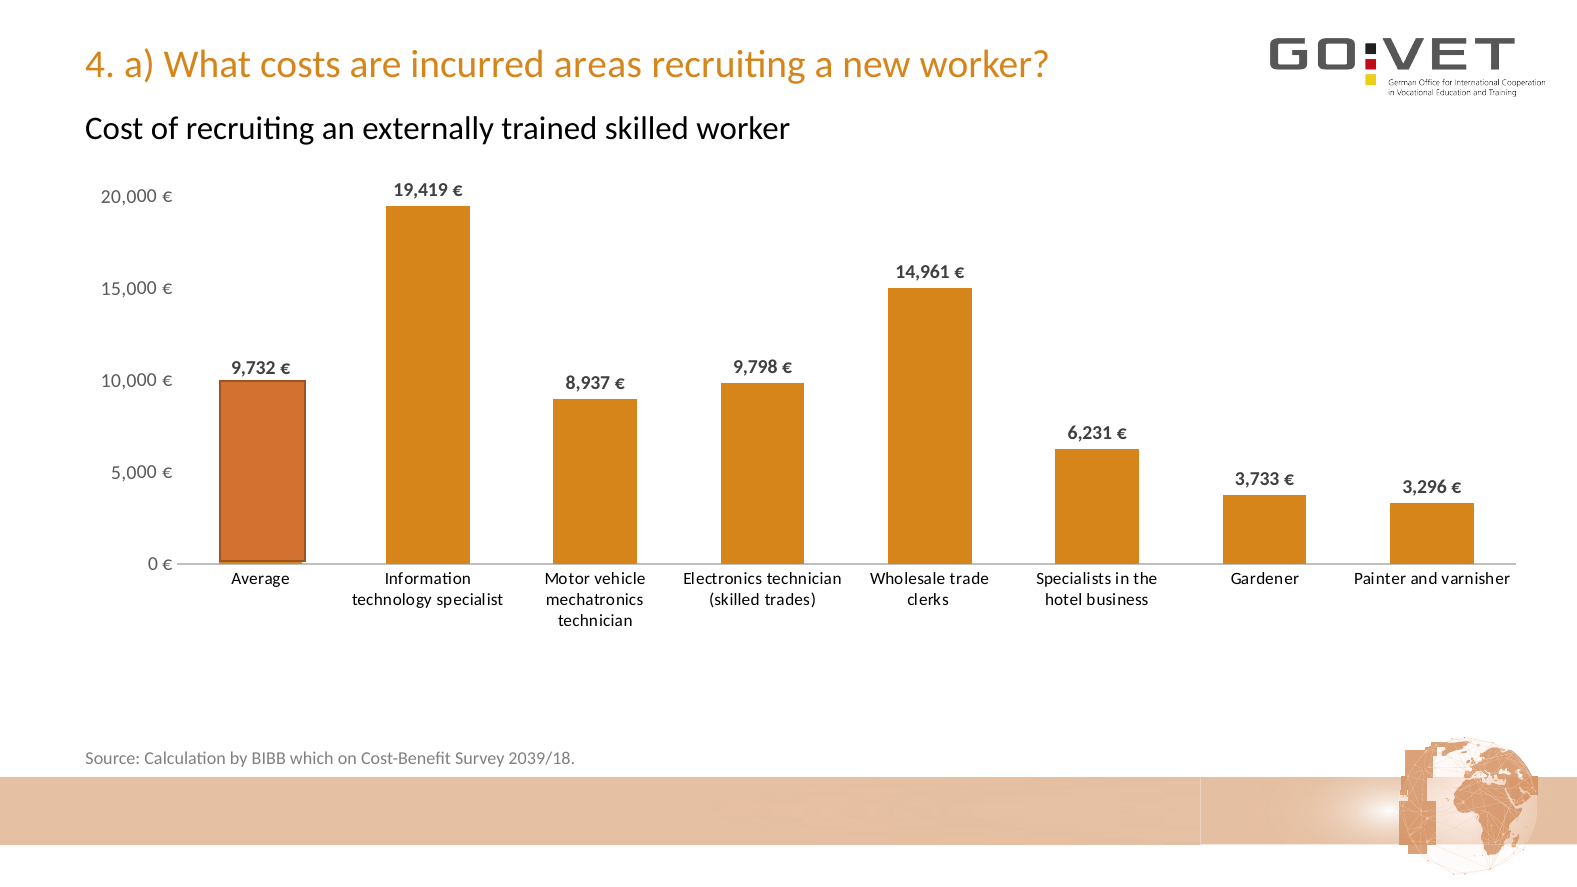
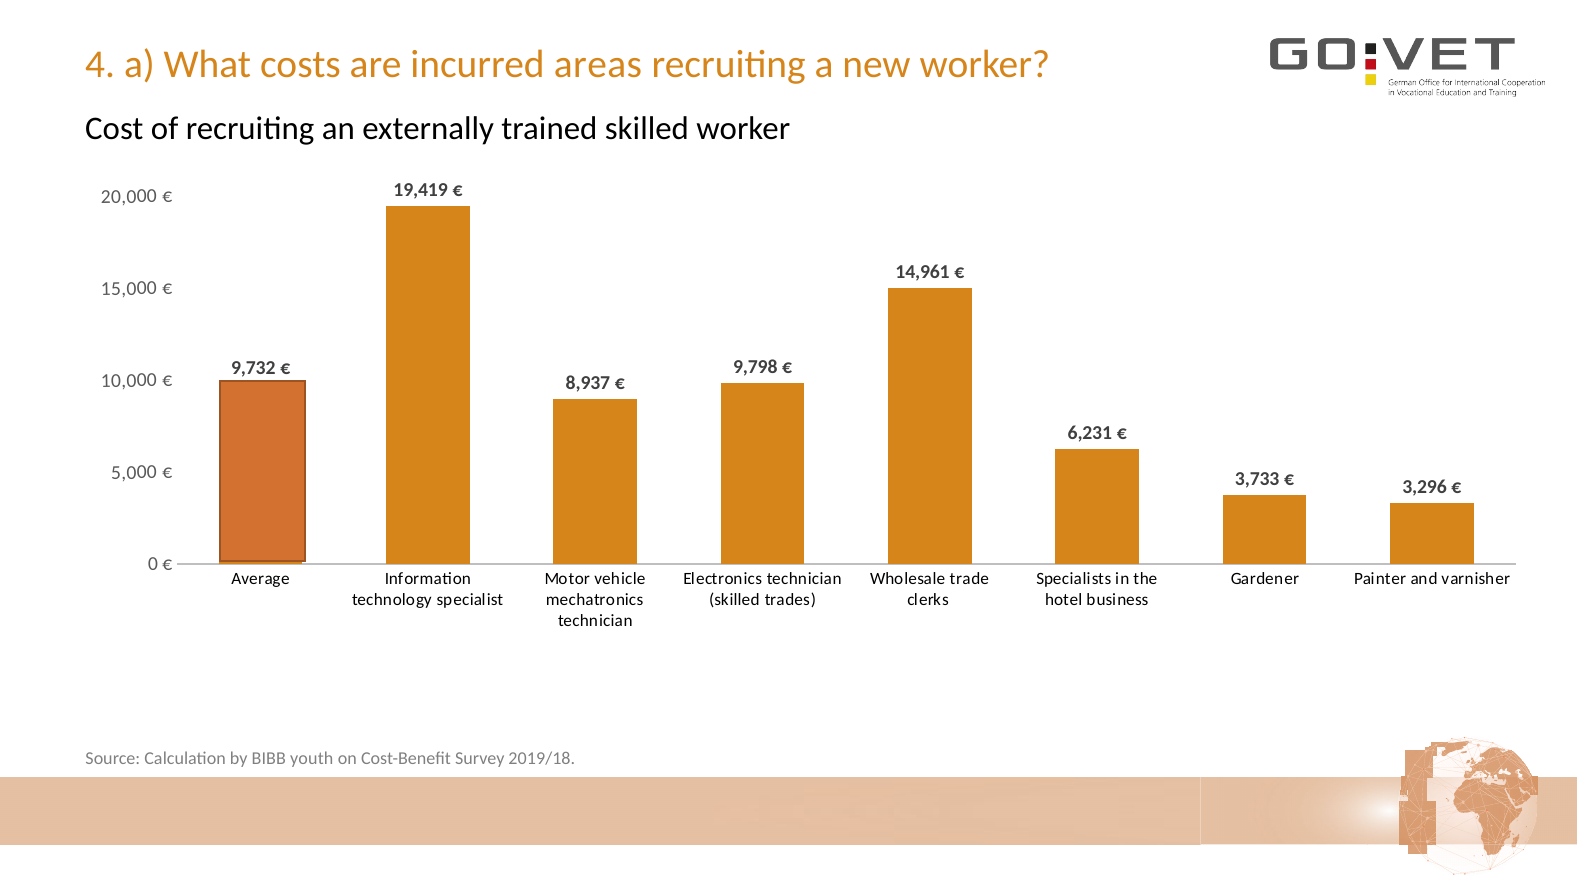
which: which -> youth
2039/18: 2039/18 -> 2019/18
